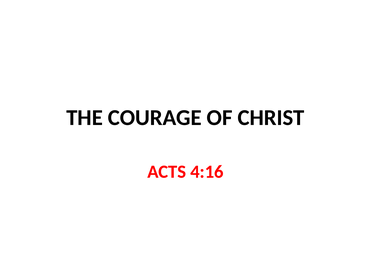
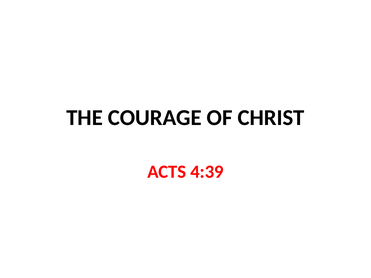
4:16: 4:16 -> 4:39
